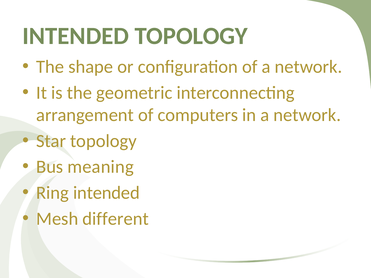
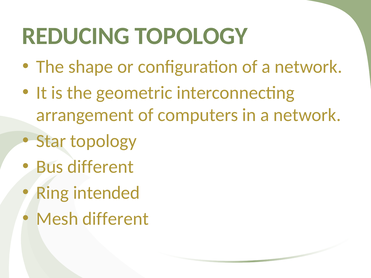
INTENDED at (76, 36): INTENDED -> REDUCING
Bus meaning: meaning -> different
